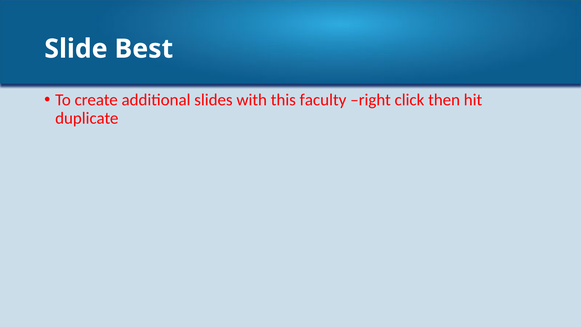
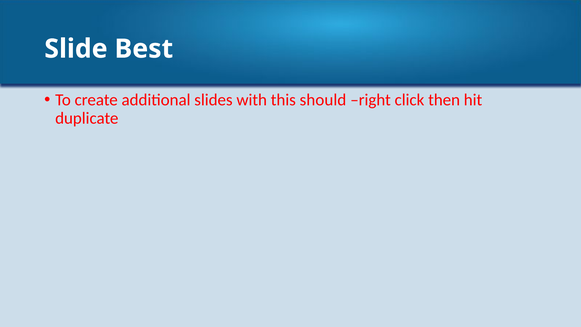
faculty: faculty -> should
